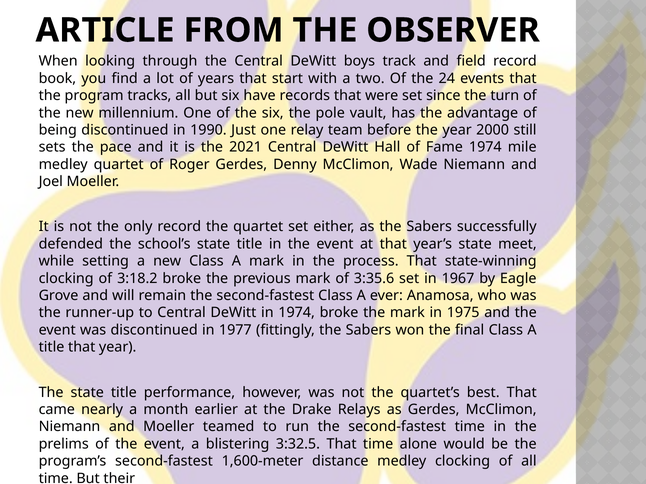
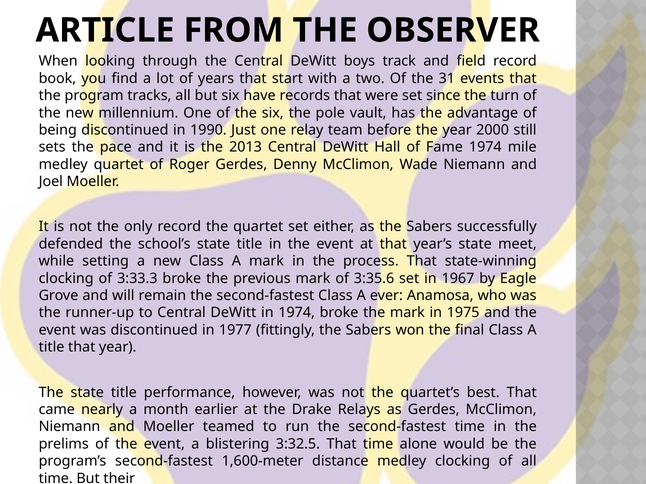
24: 24 -> 31
2021: 2021 -> 2013
3:18.2: 3:18.2 -> 3:33.3
